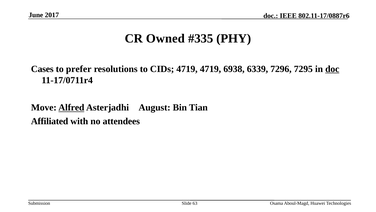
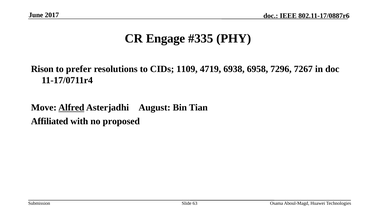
Owned: Owned -> Engage
Cases: Cases -> Rison
CIDs 4719: 4719 -> 1109
6339: 6339 -> 6958
7295: 7295 -> 7267
doc at (332, 69) underline: present -> none
attendees: attendees -> proposed
